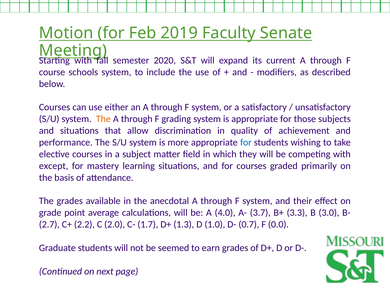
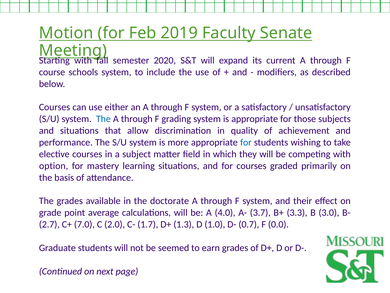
The at (103, 119) colour: orange -> blue
except: except -> option
anecdotal: anecdotal -> doctorate
2.2: 2.2 -> 7.0
